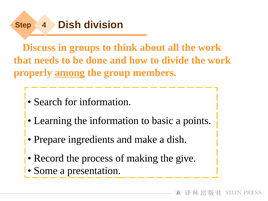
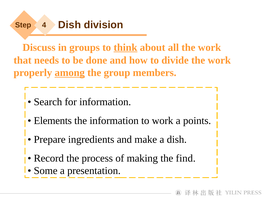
think underline: none -> present
Learning: Learning -> Elements
to basic: basic -> work
give: give -> find
